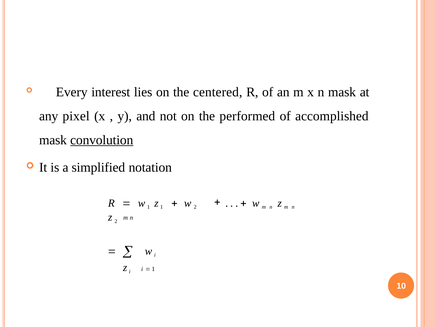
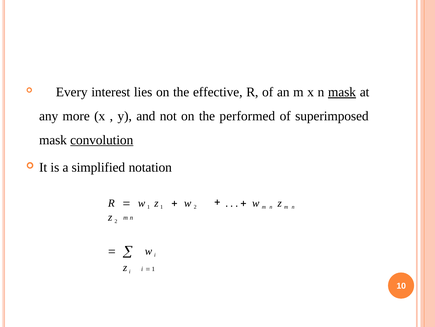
centered: centered -> effective
mask at (342, 92) underline: none -> present
pixel: pixel -> more
accomplished: accomplished -> superimposed
